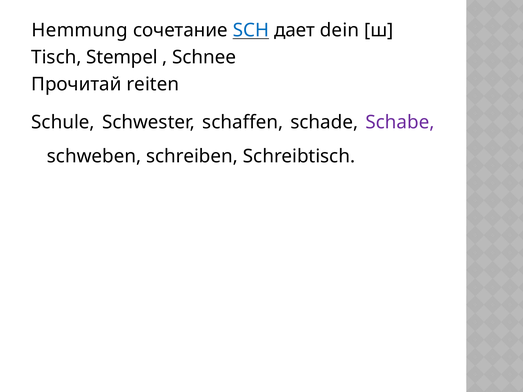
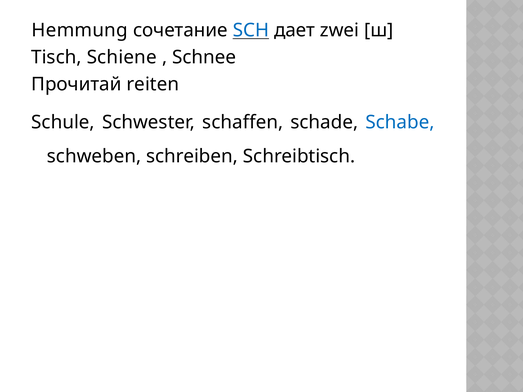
dein: dein -> zwei
Stempel: Stempel -> Schiene
Schabe colour: purple -> blue
